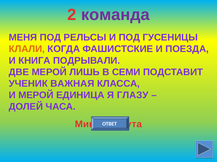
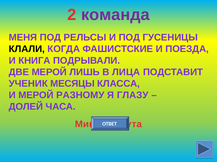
КЛАЛИ colour: orange -> black
СЕМИ: СЕМИ -> ЛИЦА
ВАЖНАЯ: ВАЖНАЯ -> МЕСЯЦЫ
ЕДИНИЦА: ЕДИНИЦА -> РАЗНОМУ
